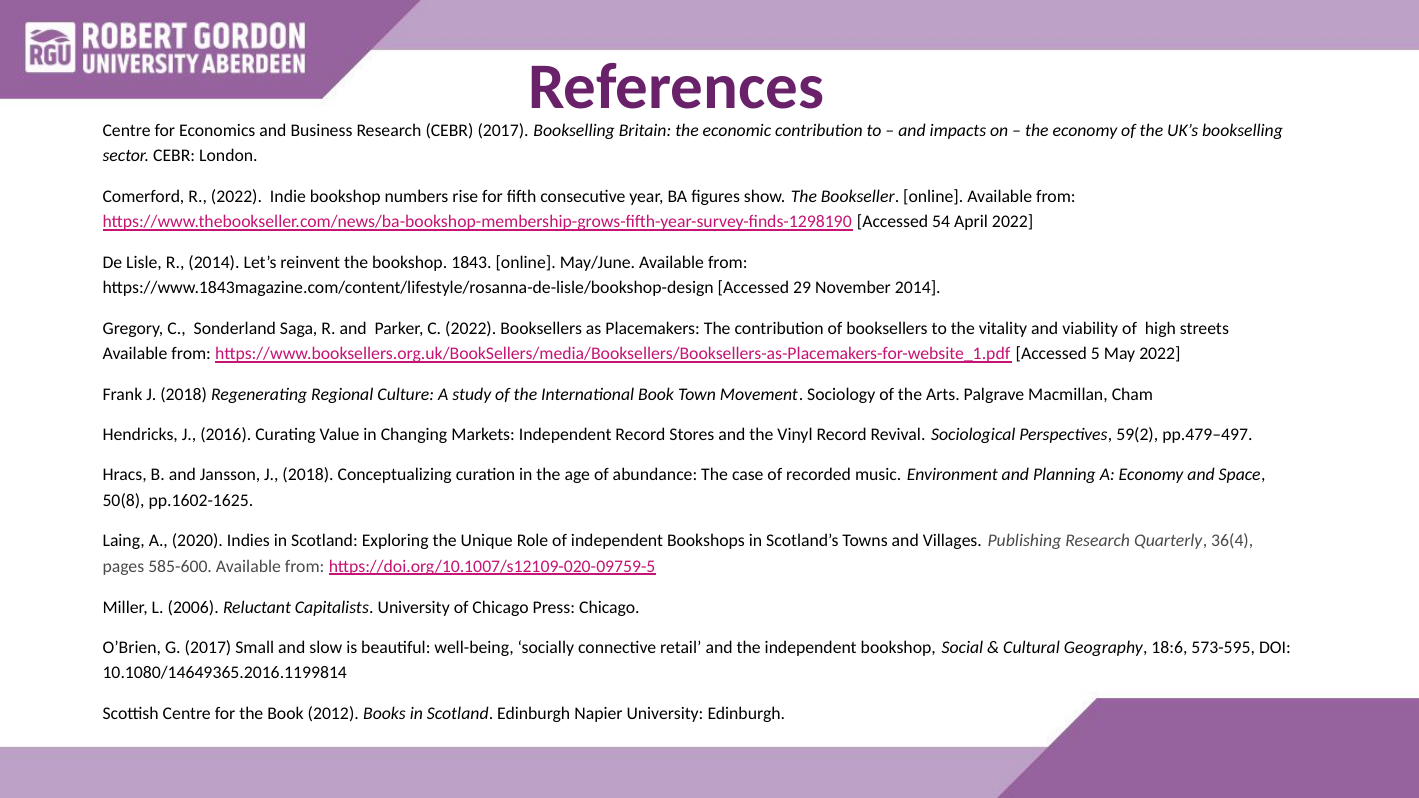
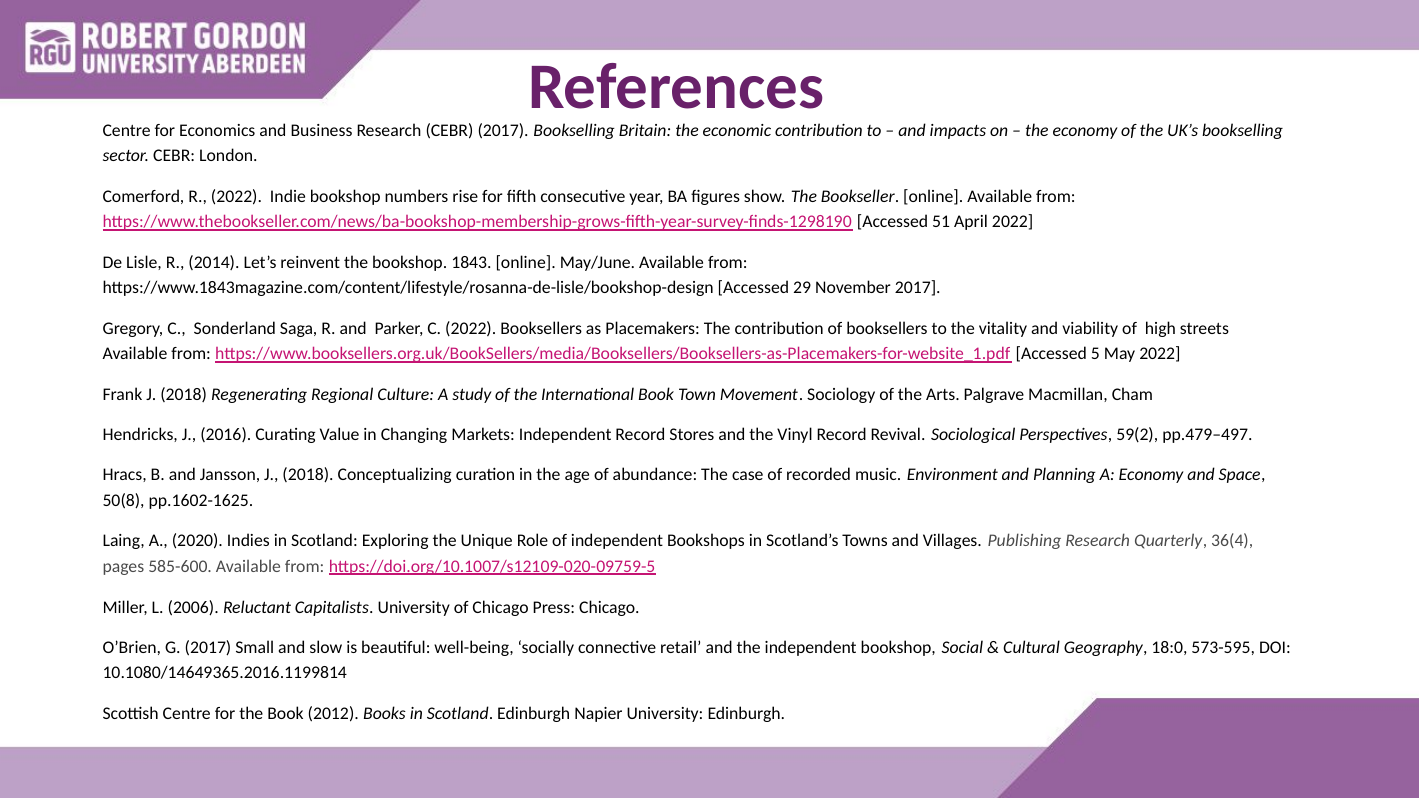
54: 54 -> 51
November 2014: 2014 -> 2017
18:6: 18:6 -> 18:0
